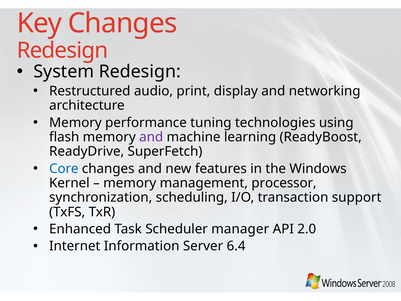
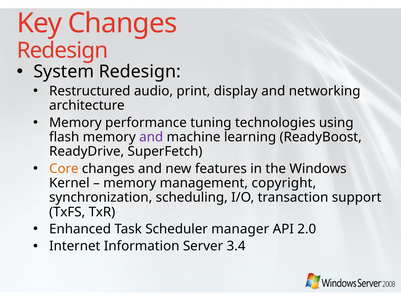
Core colour: blue -> orange
processor: processor -> copyright
6.4: 6.4 -> 3.4
